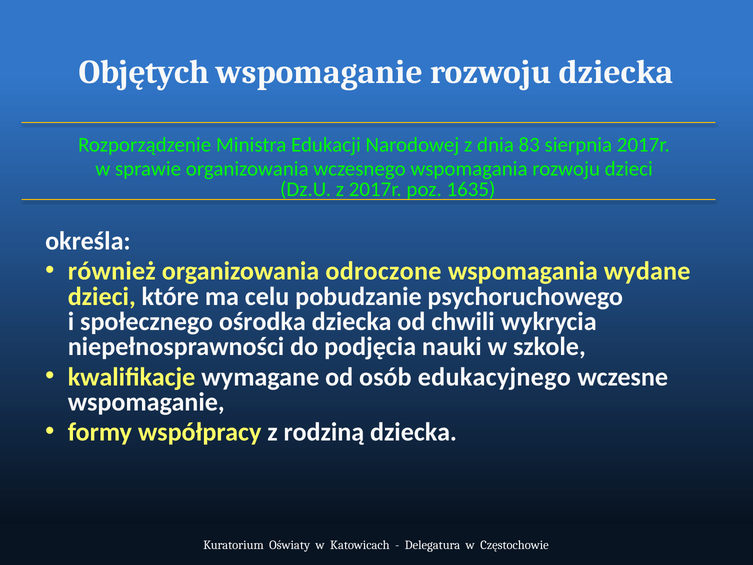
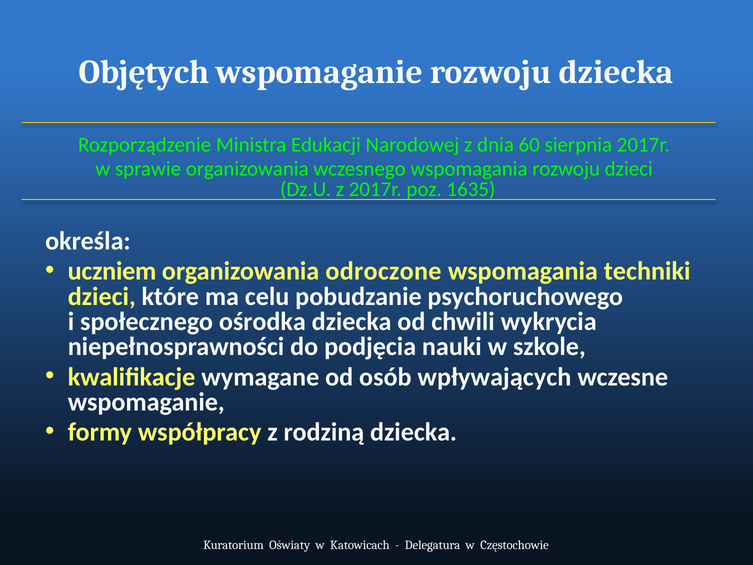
83: 83 -> 60
również: również -> uczniem
wydane: wydane -> techniki
edukacyjnego: edukacyjnego -> wpływających
